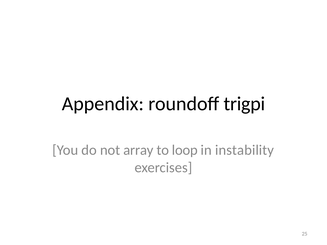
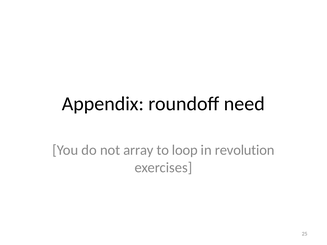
trigpi: trigpi -> need
instability: instability -> revolution
